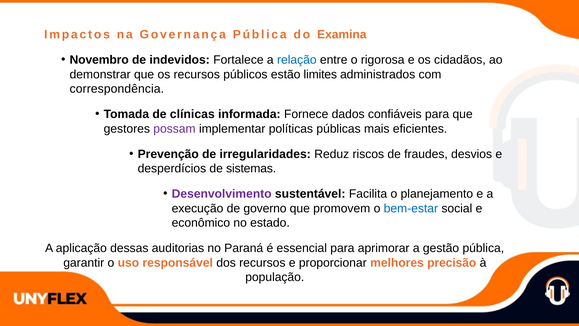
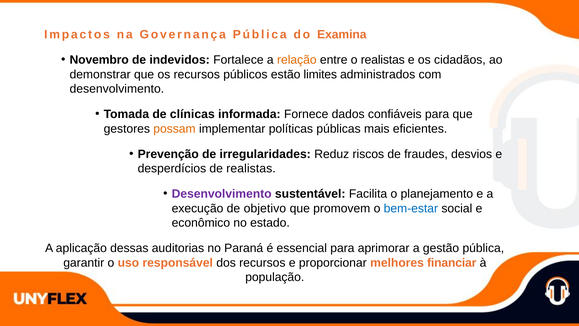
relação colour: blue -> orange
o rigorosa: rigorosa -> realistas
correspondência at (117, 89): correspondência -> desenvolvimento
possam colour: purple -> orange
de sistemas: sistemas -> realistas
governo: governo -> objetivo
precisão: precisão -> financiar
